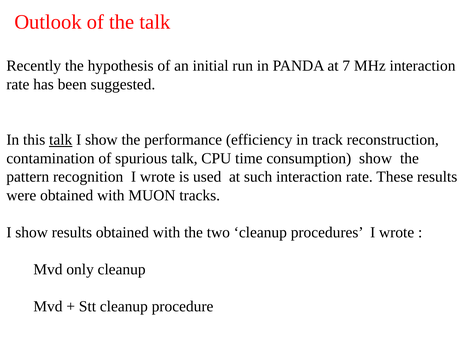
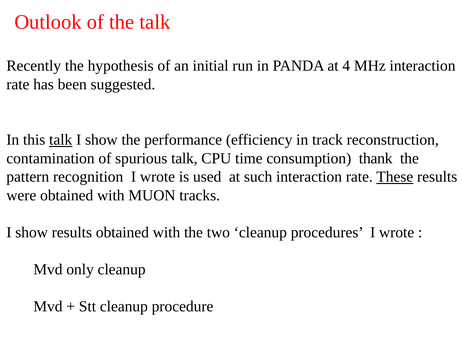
7: 7 -> 4
consumption show: show -> thank
These underline: none -> present
